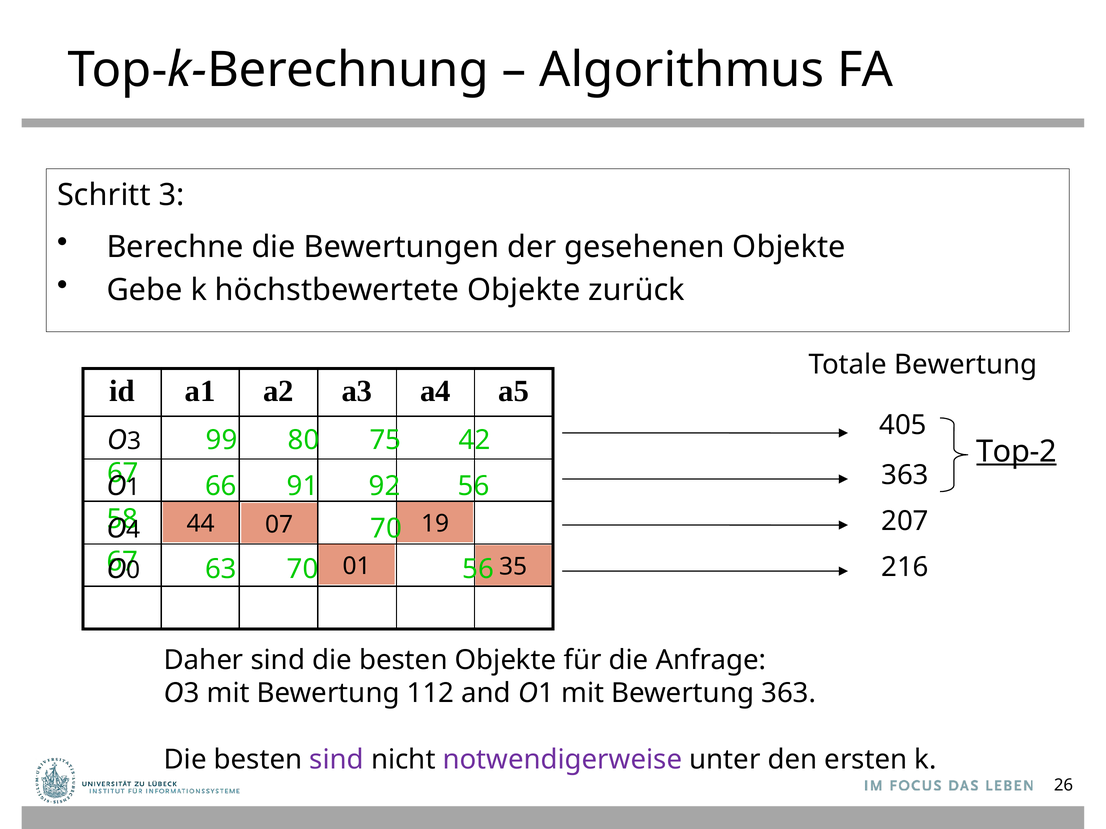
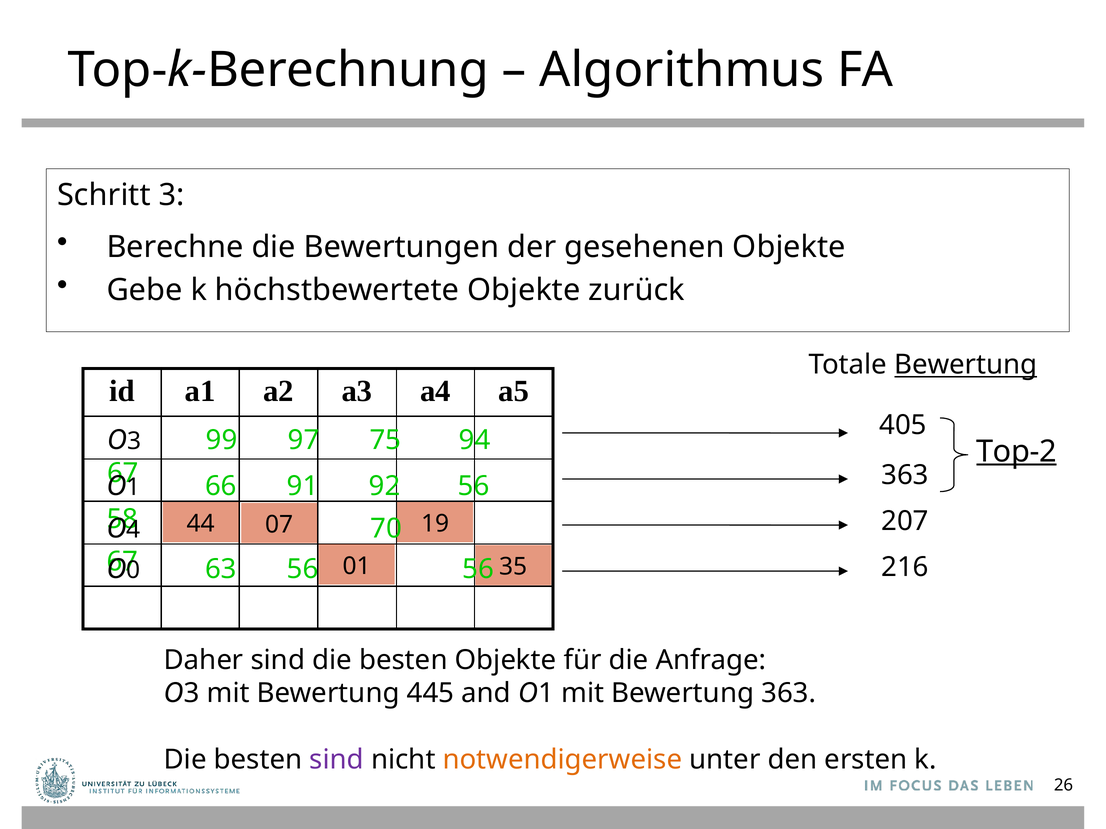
Bewertung at (966, 365) underline: none -> present
80: 80 -> 97
42: 42 -> 94
63 70: 70 -> 56
112: 112 -> 445
notwendigerweise colour: purple -> orange
